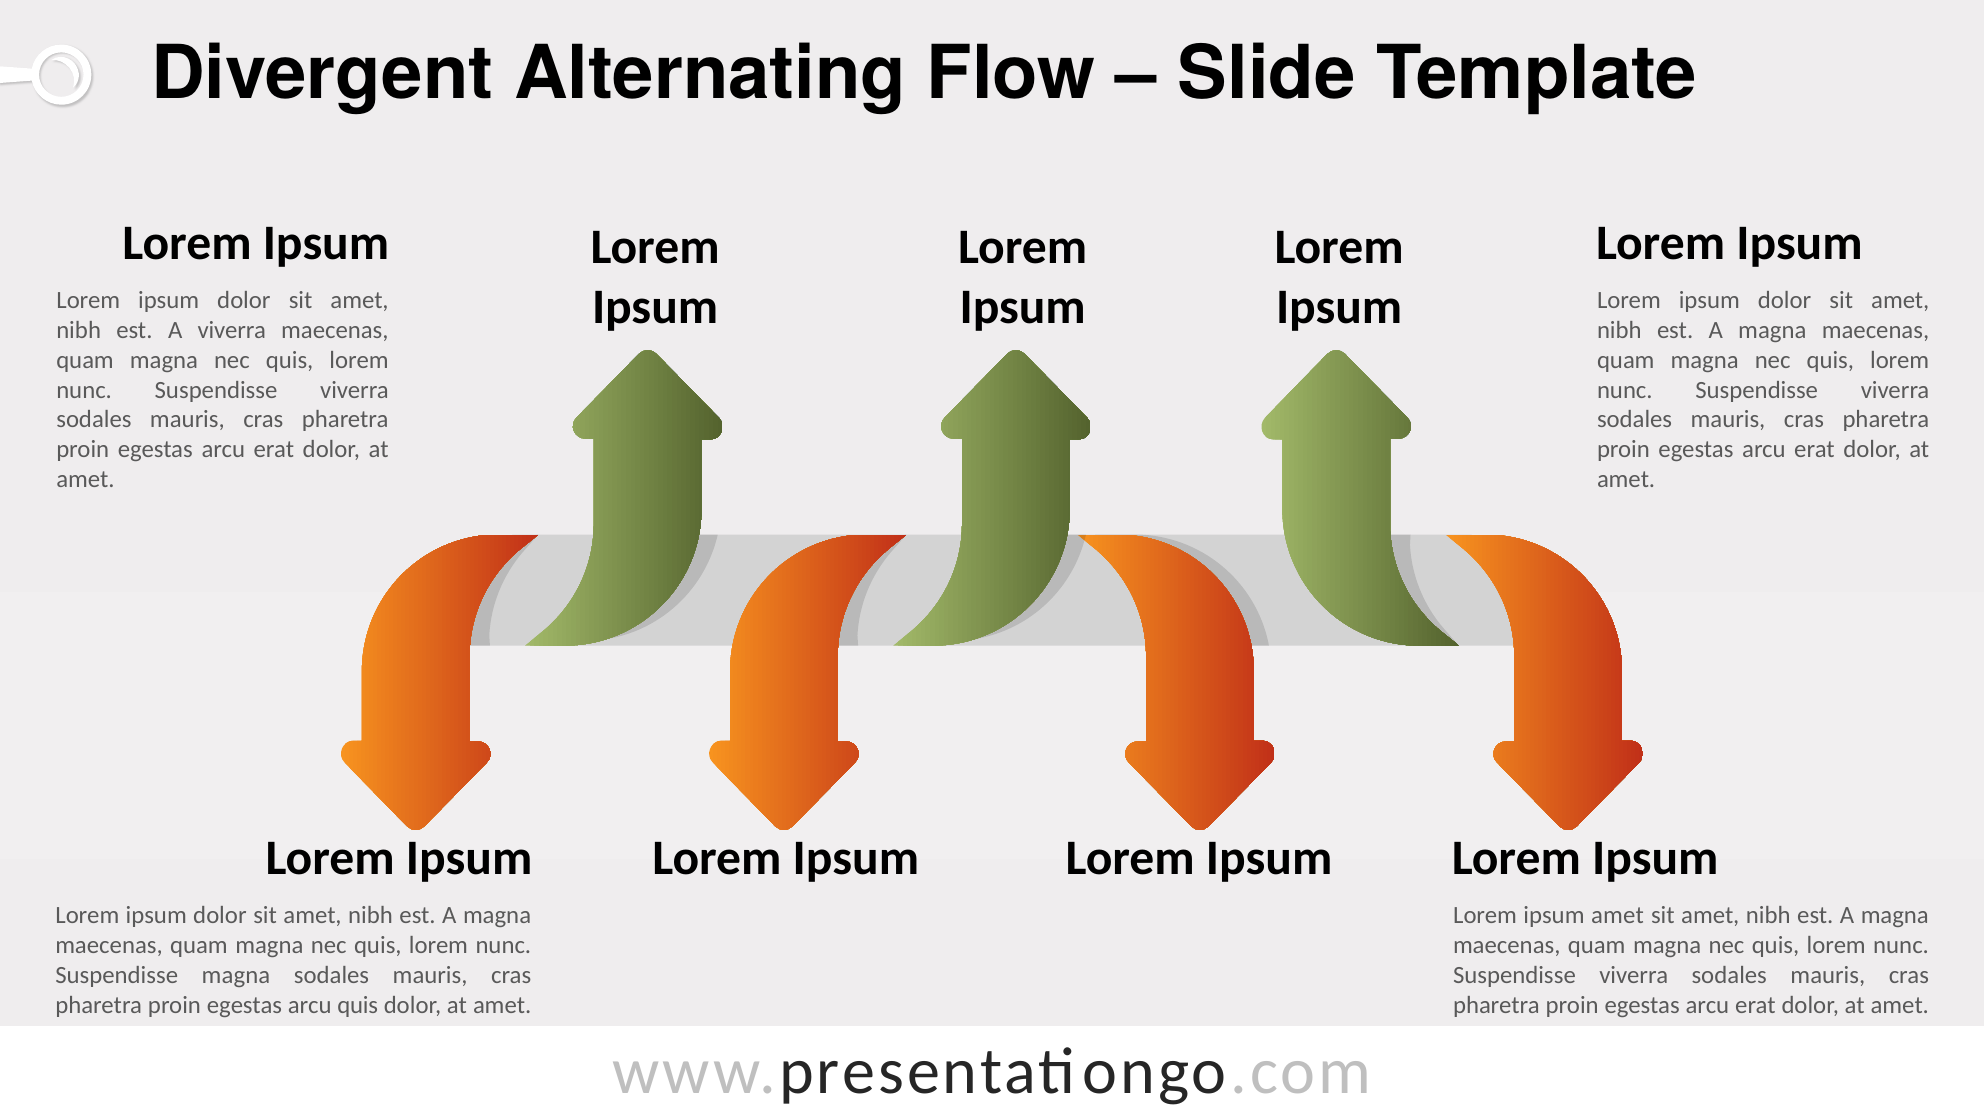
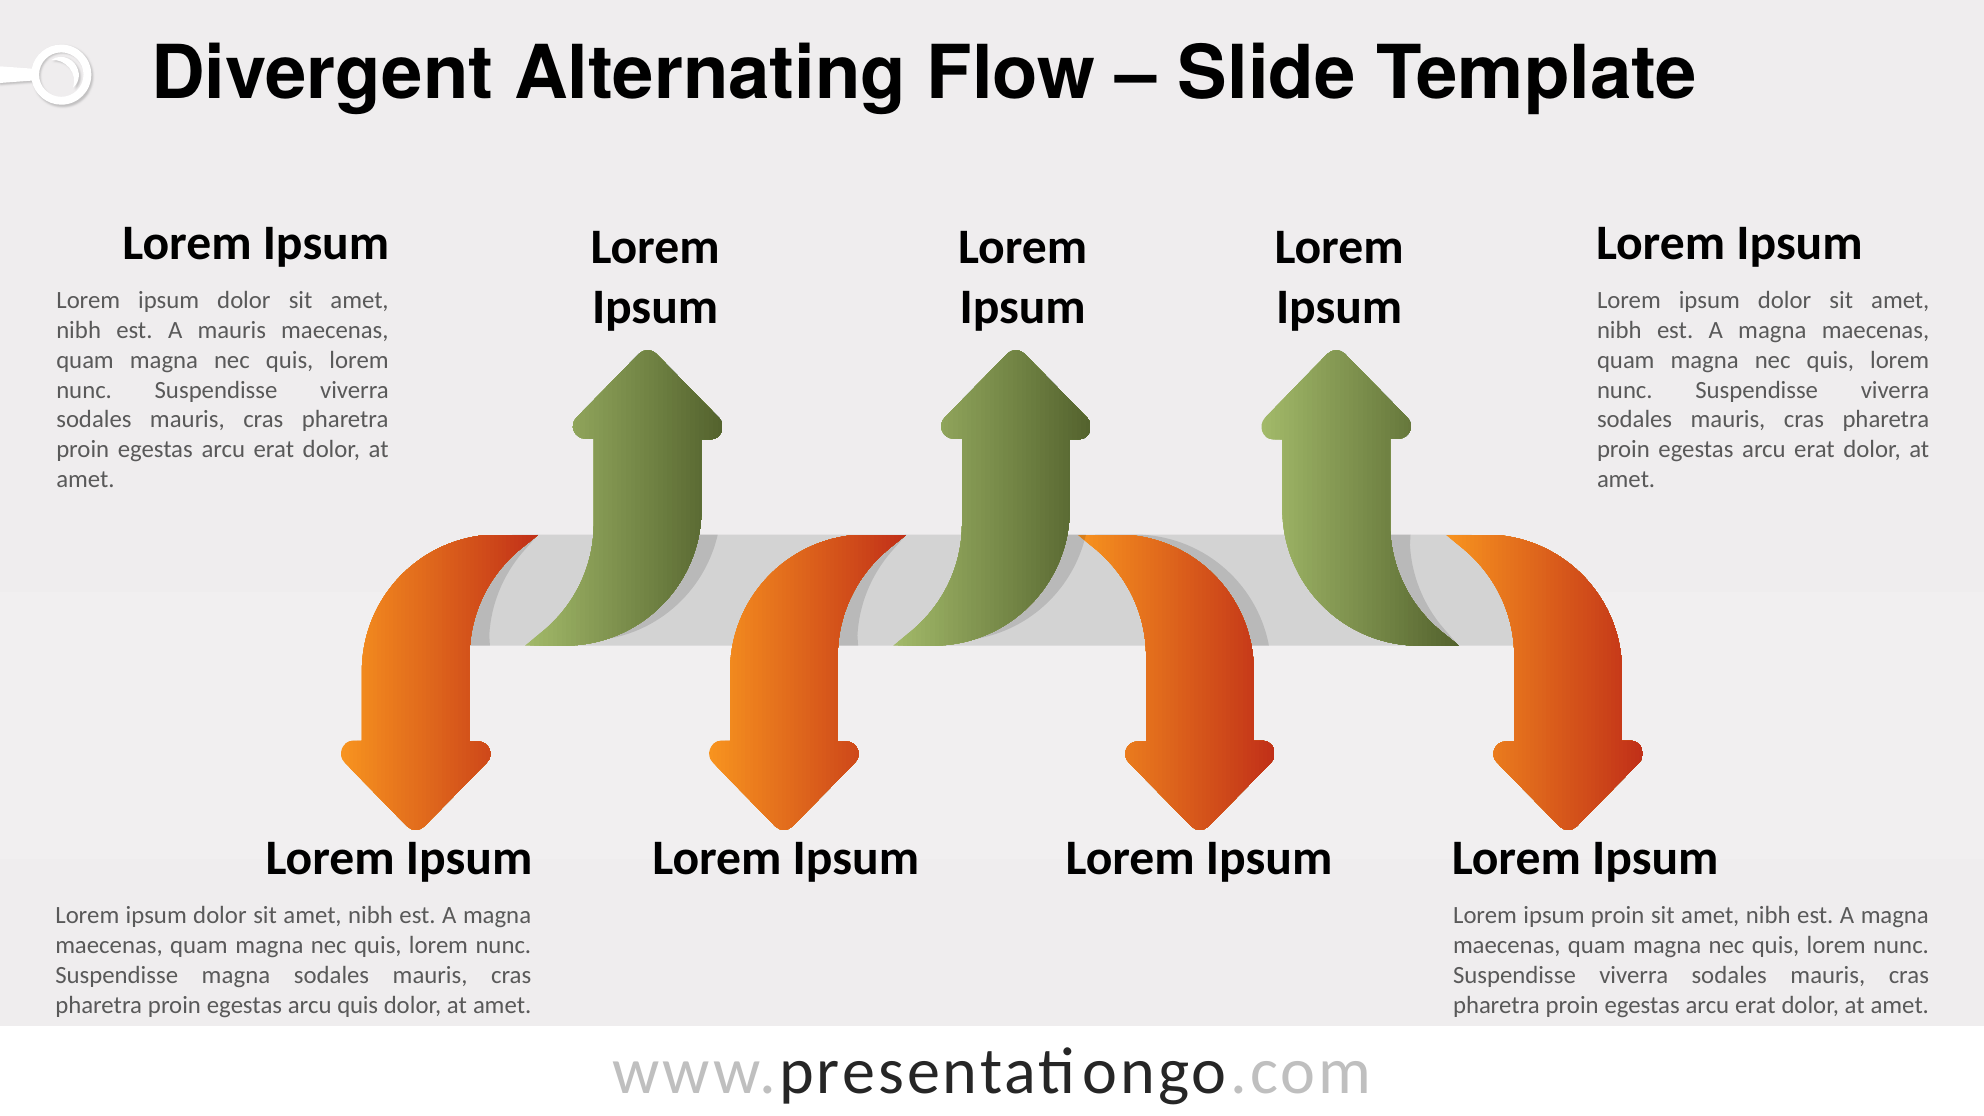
A viverra: viverra -> mauris
ipsum amet: amet -> proin
